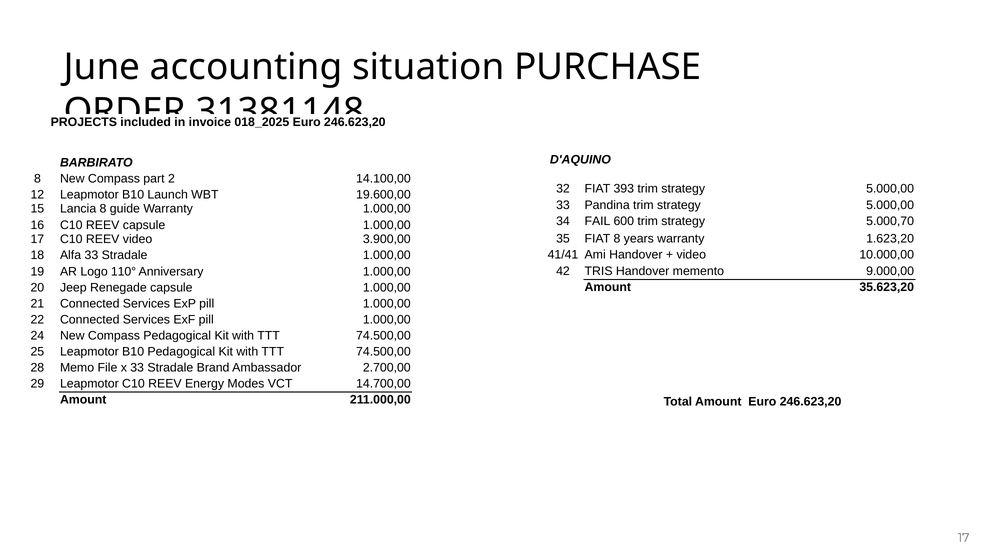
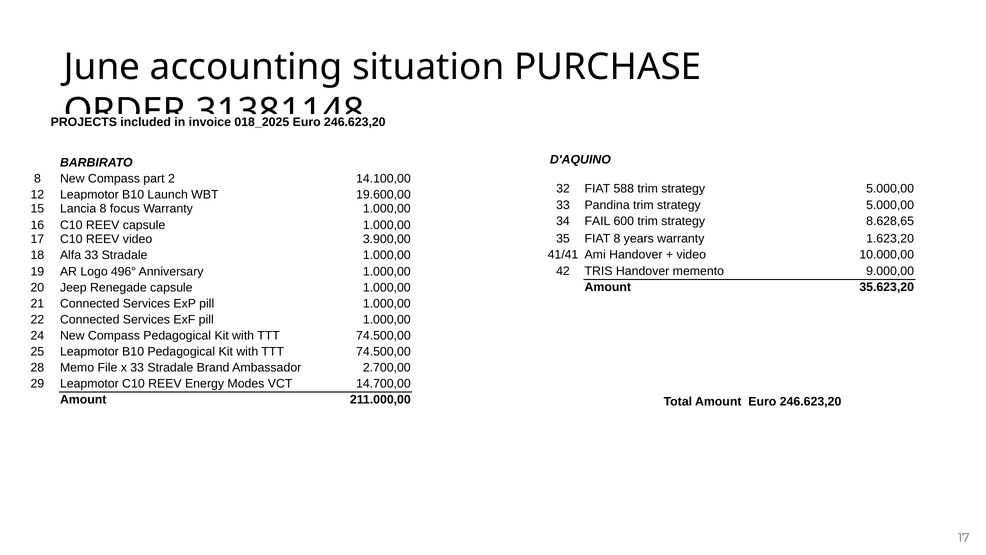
393: 393 -> 588
guide: guide -> focus
5.000,70: 5.000,70 -> 8.628,65
110°: 110° -> 496°
